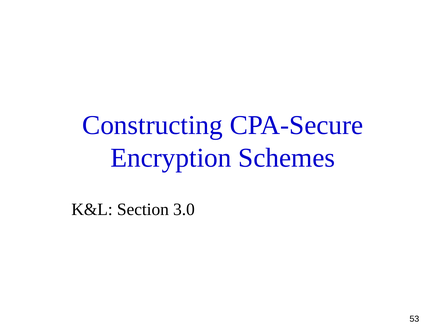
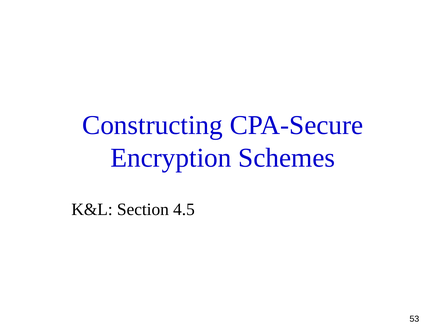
3.0: 3.0 -> 4.5
